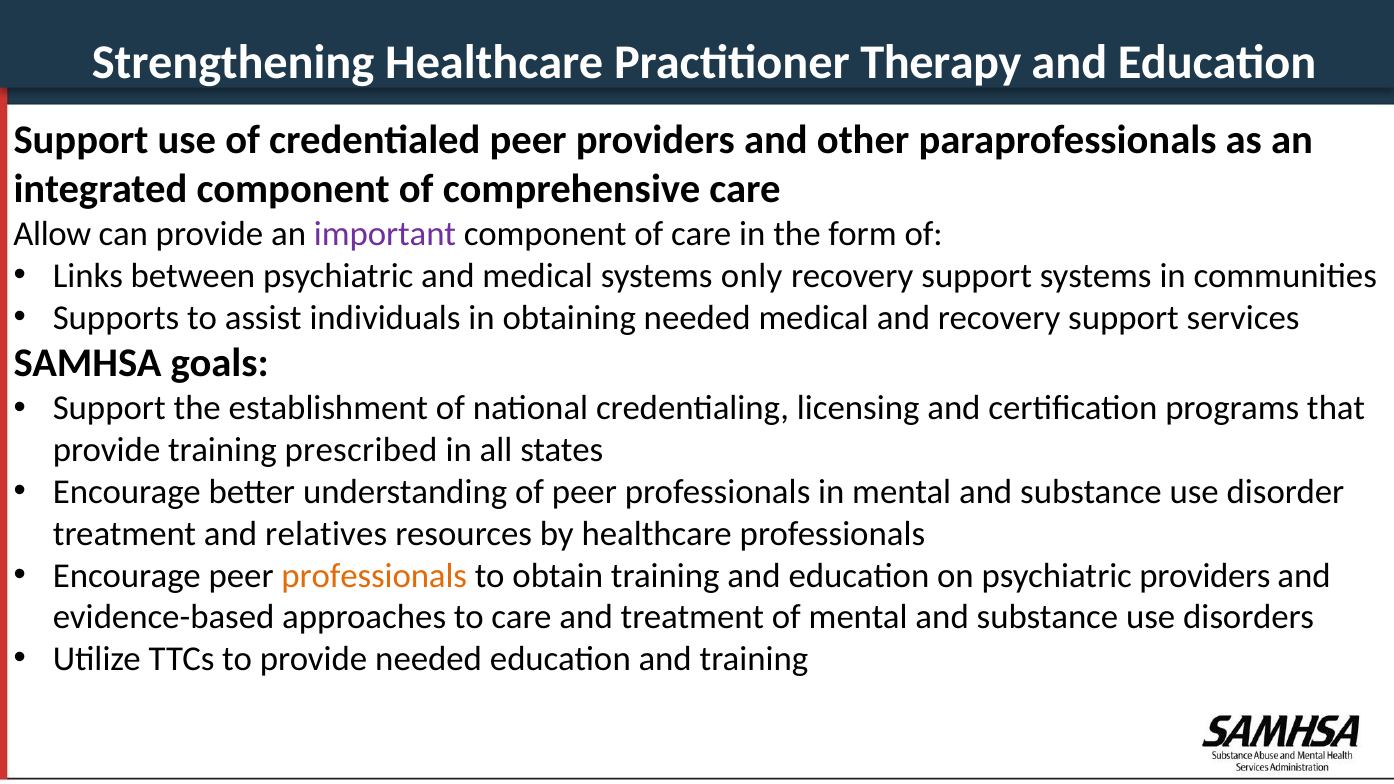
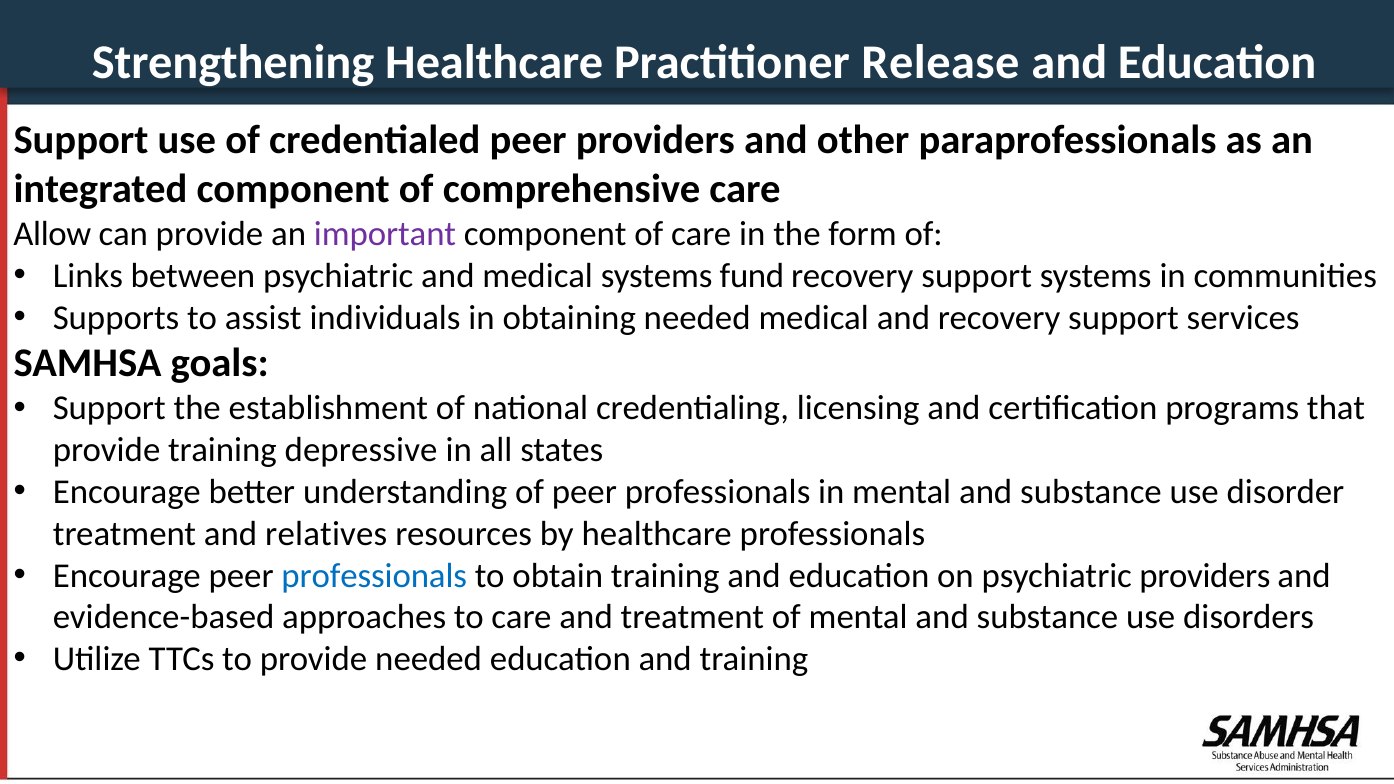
Therapy: Therapy -> Release
only: only -> fund
prescribed: prescribed -> depressive
professionals at (374, 576) colour: orange -> blue
